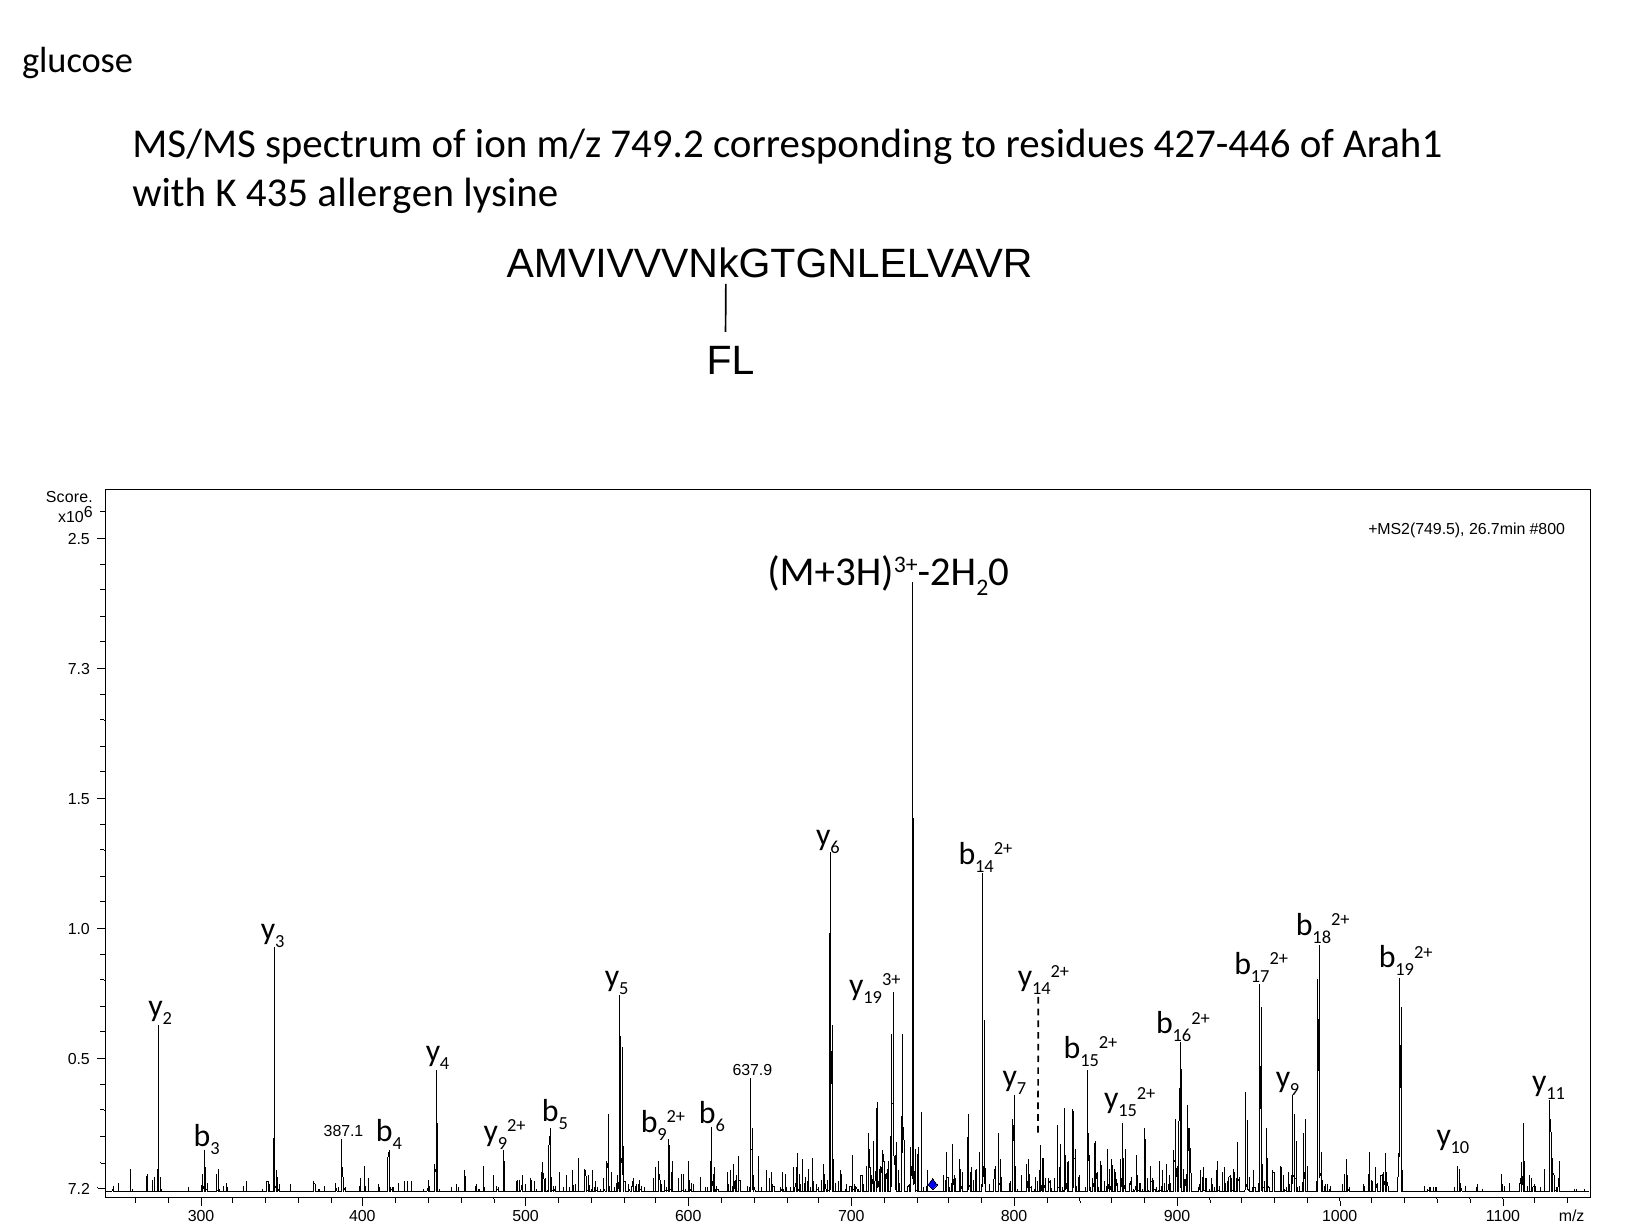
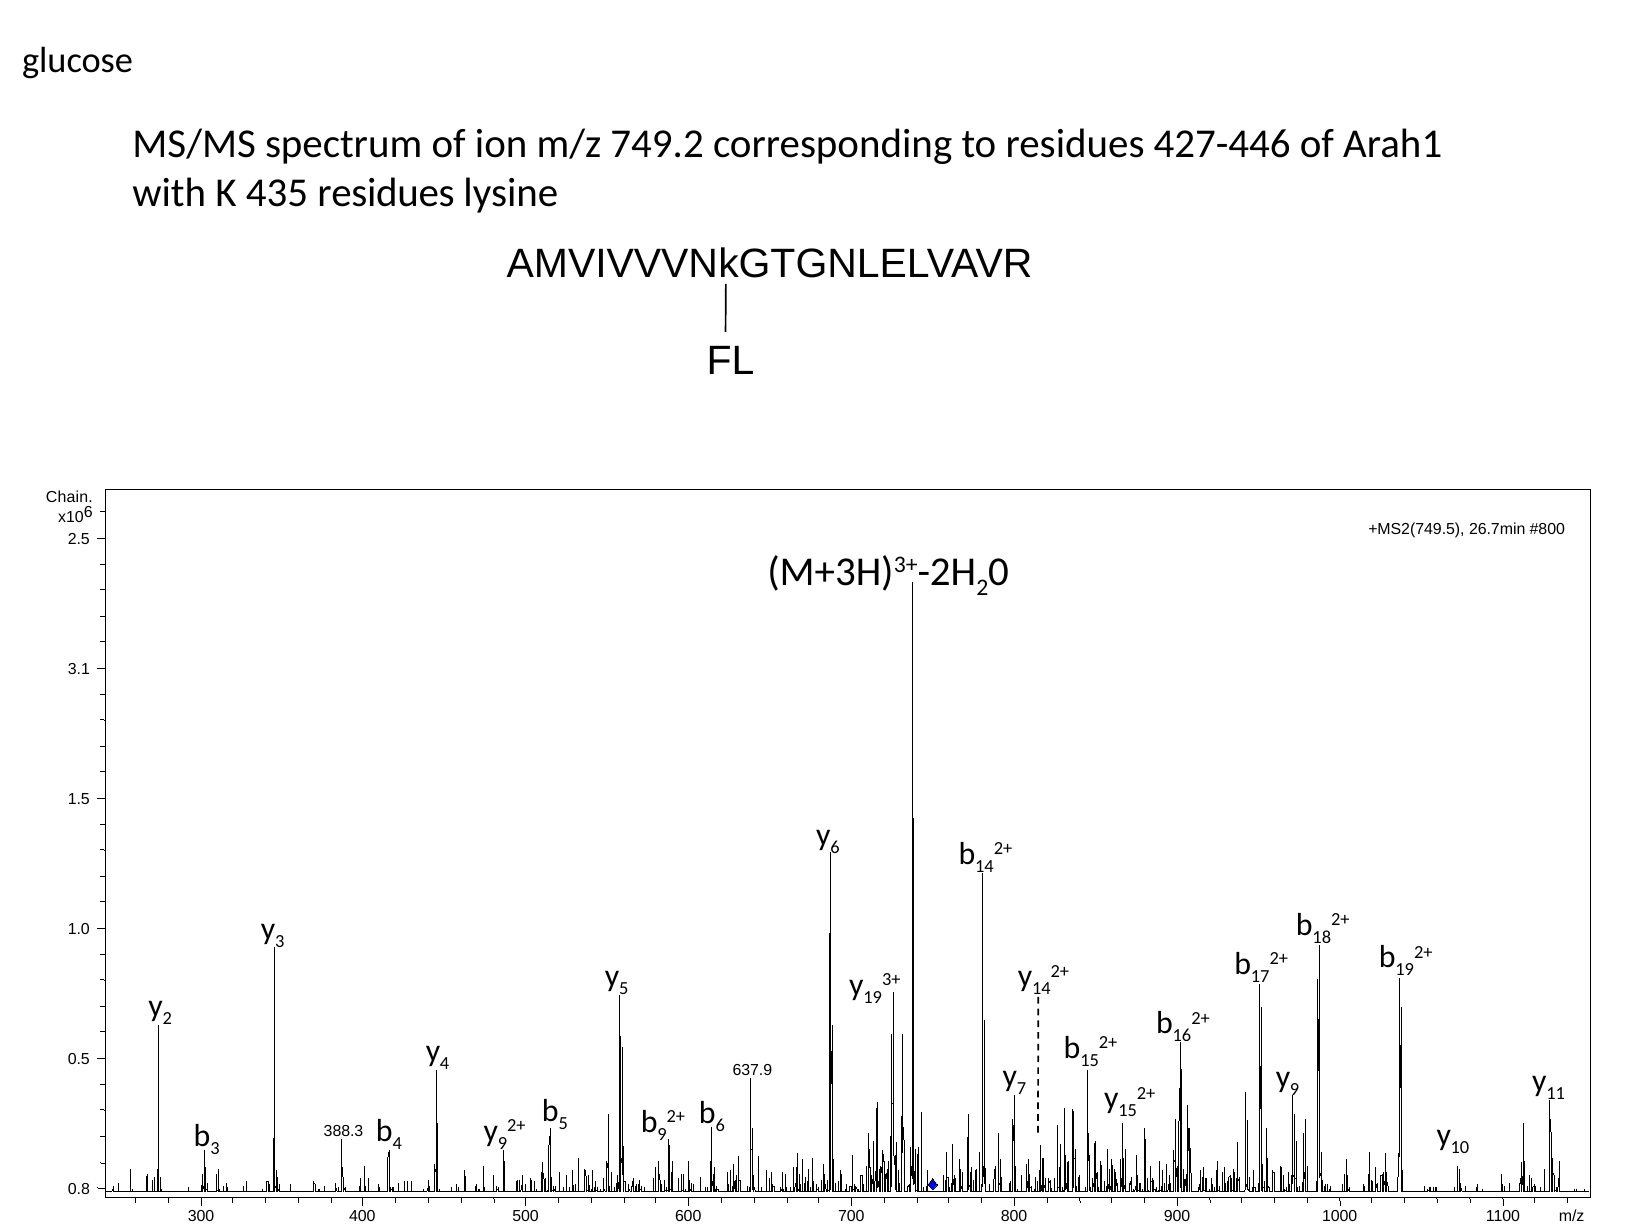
435 allergen: allergen -> residues
Score: Score -> Chain
7.3: 7.3 -> 3.1
387.1: 387.1 -> 388.3
7.2: 7.2 -> 0.8
